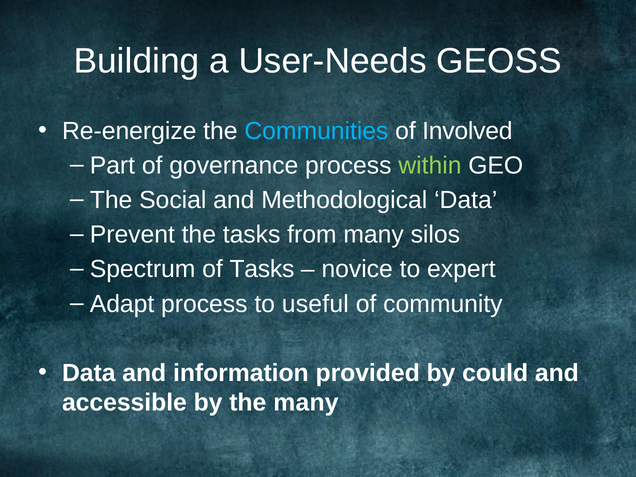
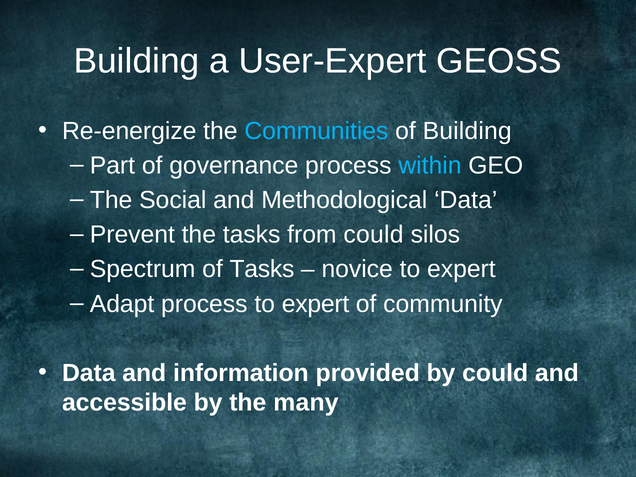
User-Needs: User-Needs -> User-Expert
of Involved: Involved -> Building
within colour: light green -> light blue
from many: many -> could
process to useful: useful -> expert
